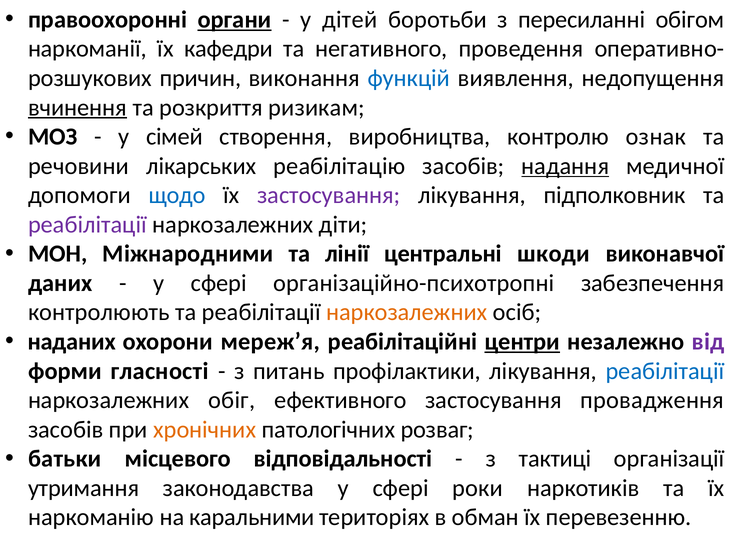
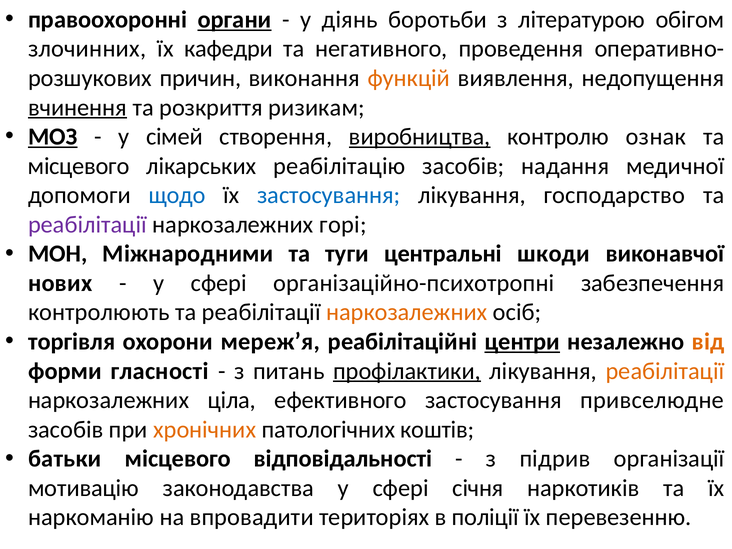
дітей: дітей -> діянь
пересиланні: пересиланні -> літературою
наркоманії: наркоманії -> злочинних
функцій colour: blue -> orange
МОЗ underline: none -> present
виробництва underline: none -> present
речовини at (78, 166): речовини -> місцевого
надання underline: present -> none
застосування at (329, 195) colour: purple -> blue
підполковник: підполковник -> господарство
діти: діти -> горі
лінії: лінії -> туги
даних: даних -> нових
наданих: наданих -> торгівля
від colour: purple -> orange
профілактики underline: none -> present
реабілітації at (665, 371) colour: blue -> orange
обіг: обіг -> ціла
провадження: провадження -> привселюдне
розваг: розваг -> коштів
тактиці: тактиці -> підрив
утримання: утримання -> мотивацію
роки: роки -> січня
каральними: каральними -> впровадити
обман: обман -> поліції
